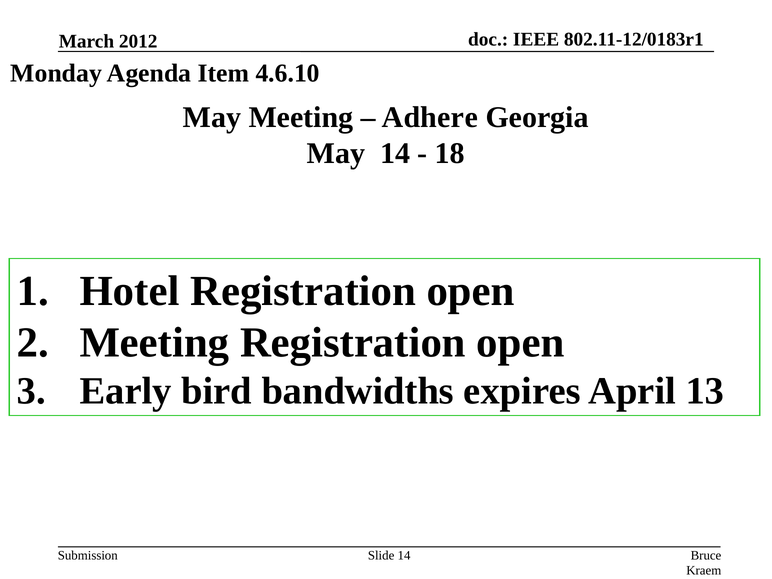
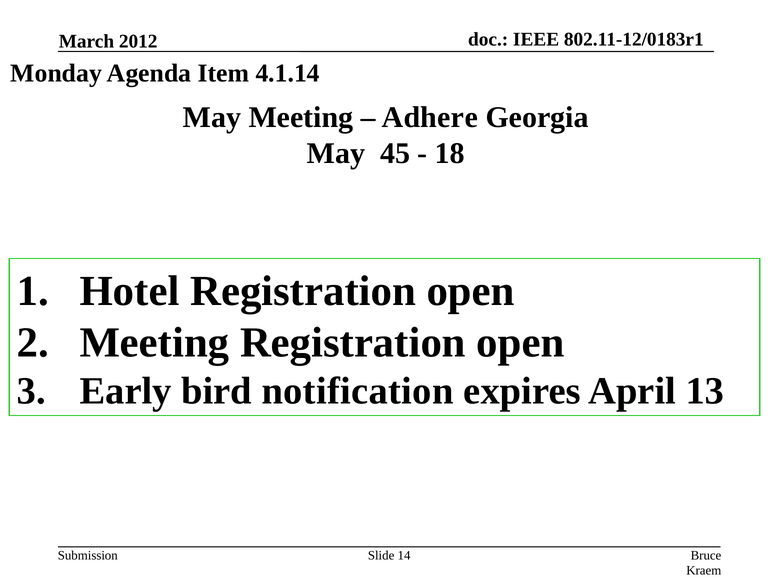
4.6.10: 4.6.10 -> 4.1.14
May 14: 14 -> 45
bandwidths: bandwidths -> notification
